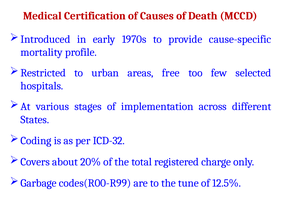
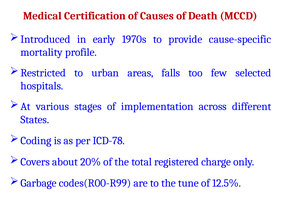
free: free -> falls
ICD-32: ICD-32 -> ICD-78
